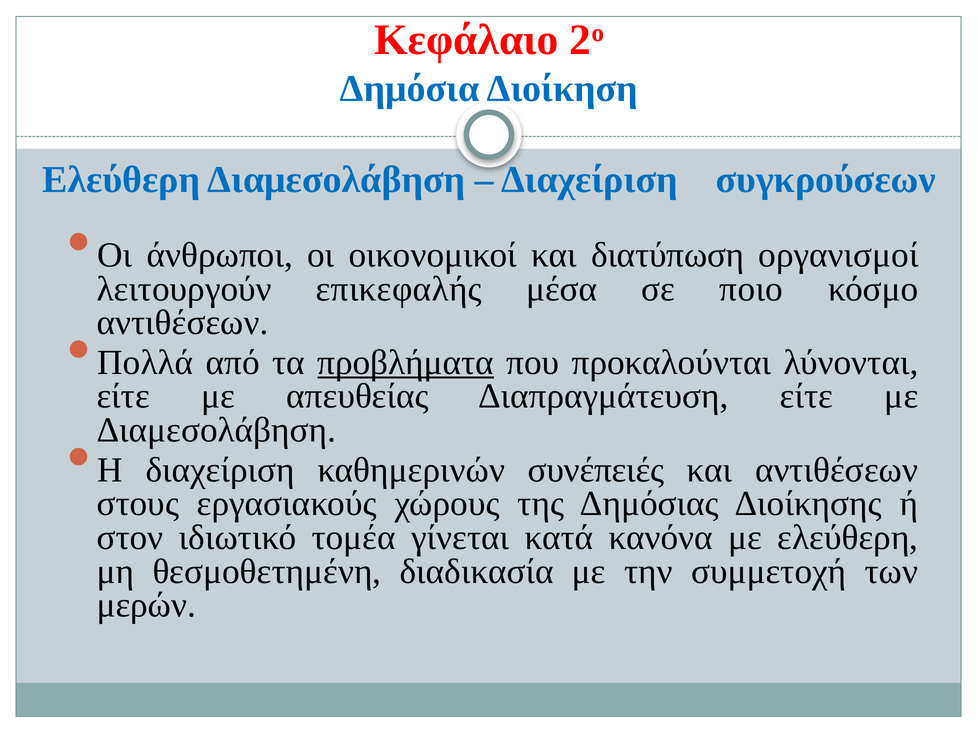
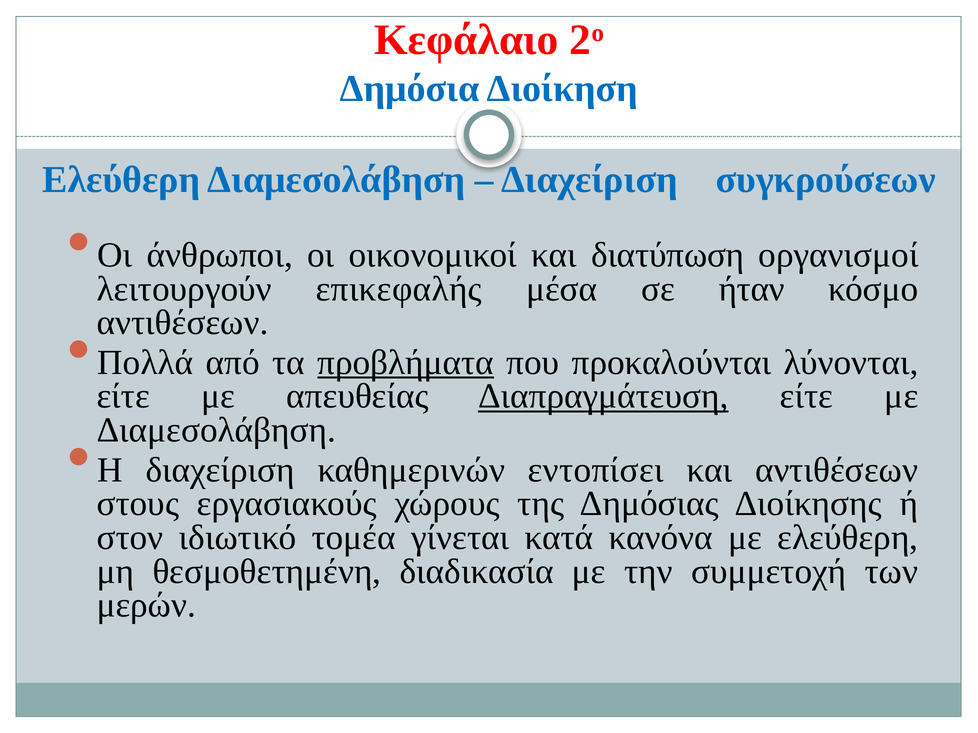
ποιο: ποιο -> ήταν
Διαπραγμάτευση underline: none -> present
συνέπειές: συνέπειές -> εντοπίσει
